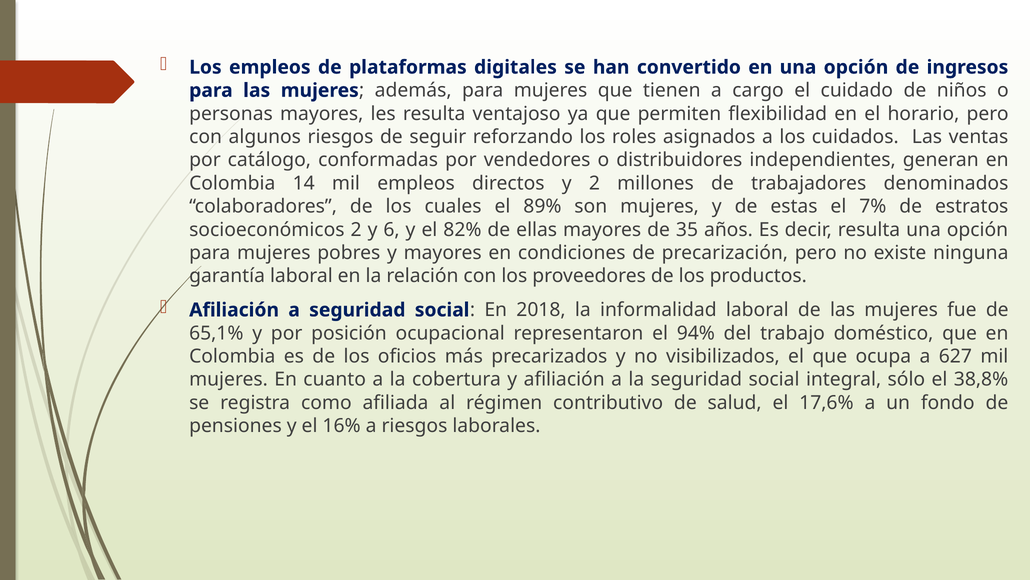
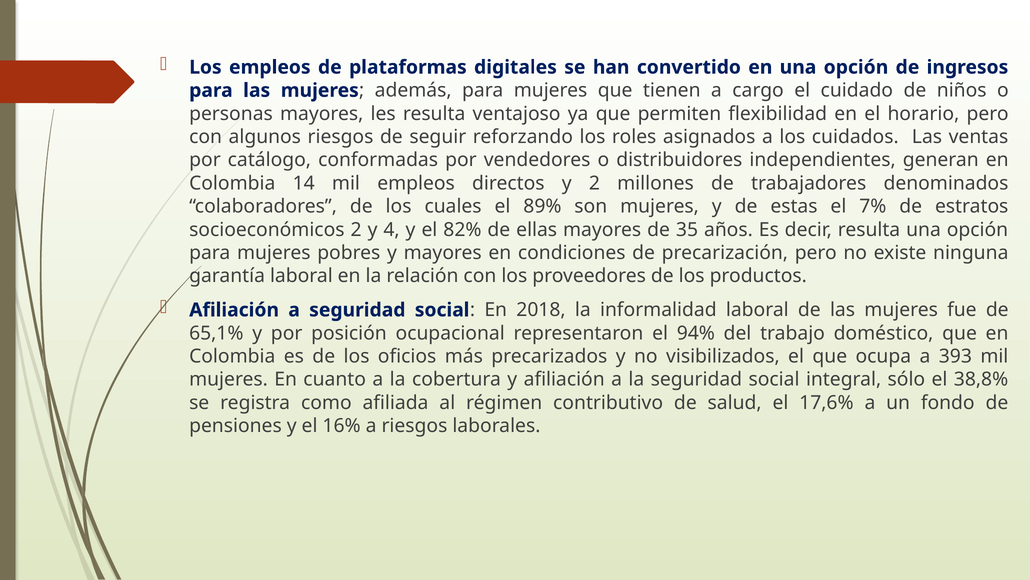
6: 6 -> 4
627: 627 -> 393
